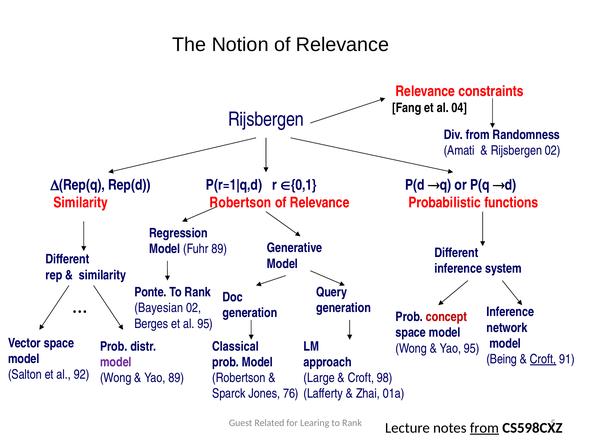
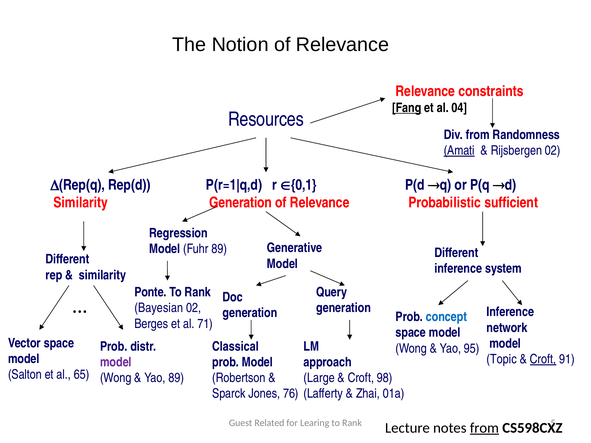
Fang underline: none -> present
Rijsbergen at (266, 120): Rijsbergen -> Resources
Amati underline: none -> present
functions: functions -> sufficient
Robertson at (240, 203): Robertson -> Generation
concept colour: red -> blue
al 95: 95 -> 71
Being: Being -> Topic
92: 92 -> 65
